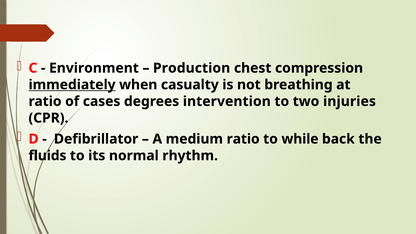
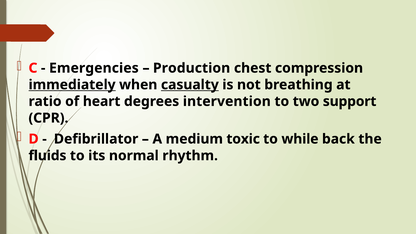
Environment: Environment -> Emergencies
casualty underline: none -> present
cases: cases -> heart
injuries: injuries -> support
medium ratio: ratio -> toxic
